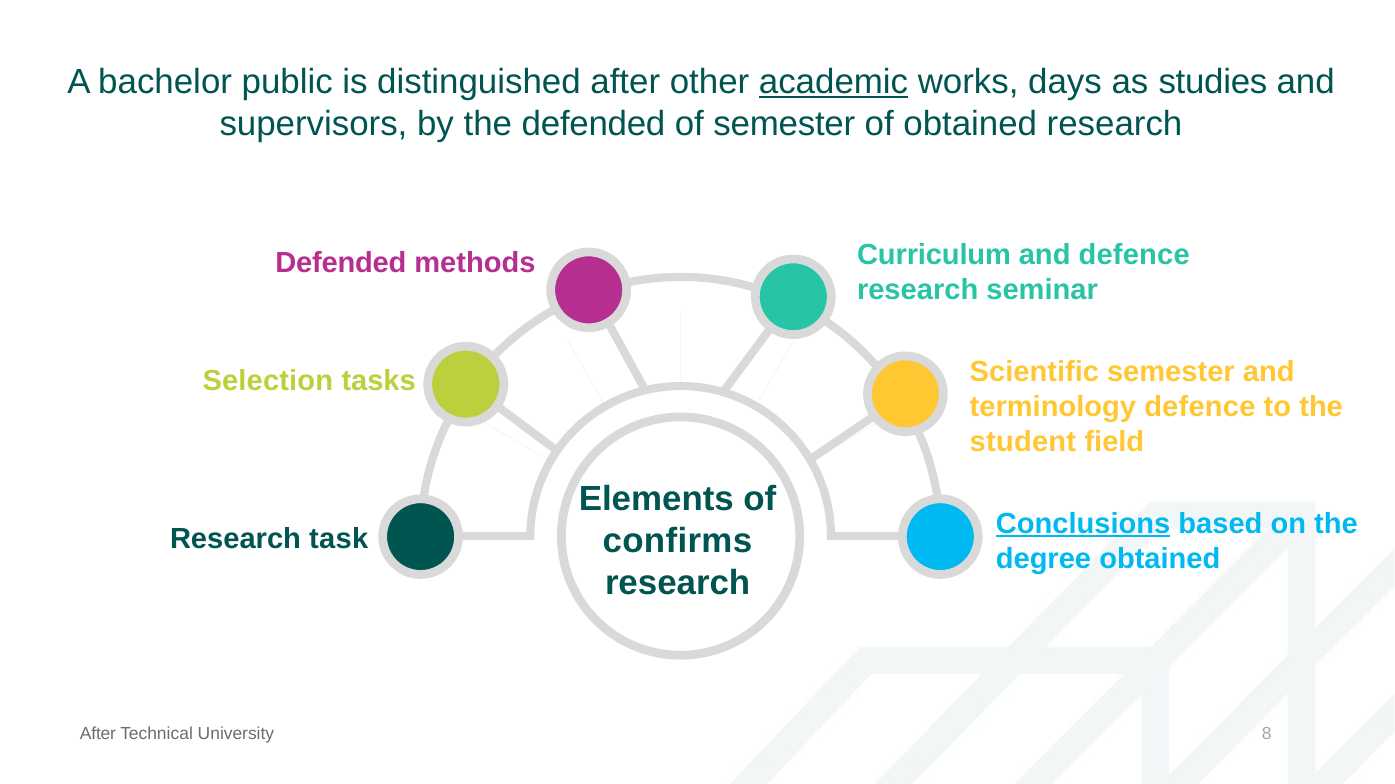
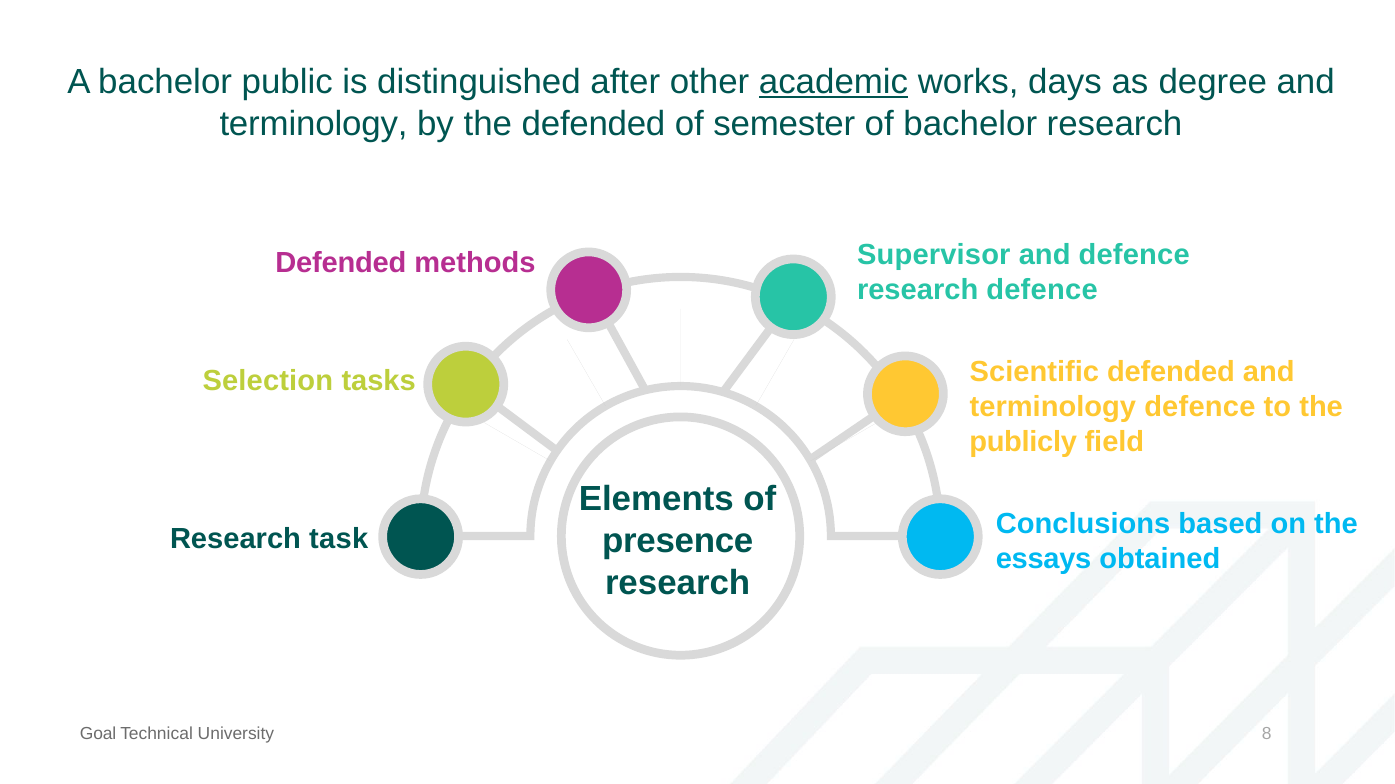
studies: studies -> degree
supervisors at (313, 124): supervisors -> terminology
of obtained: obtained -> bachelor
Curriculum: Curriculum -> Supervisor
research seminar: seminar -> defence
Scientific semester: semester -> defended
student: student -> publicly
Conclusions underline: present -> none
confirms: confirms -> presence
degree: degree -> essays
After at (98, 735): After -> Goal
